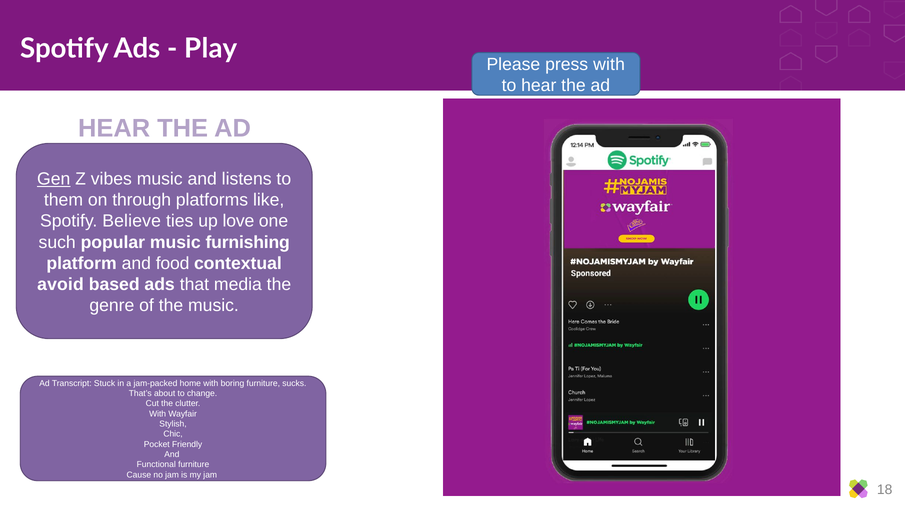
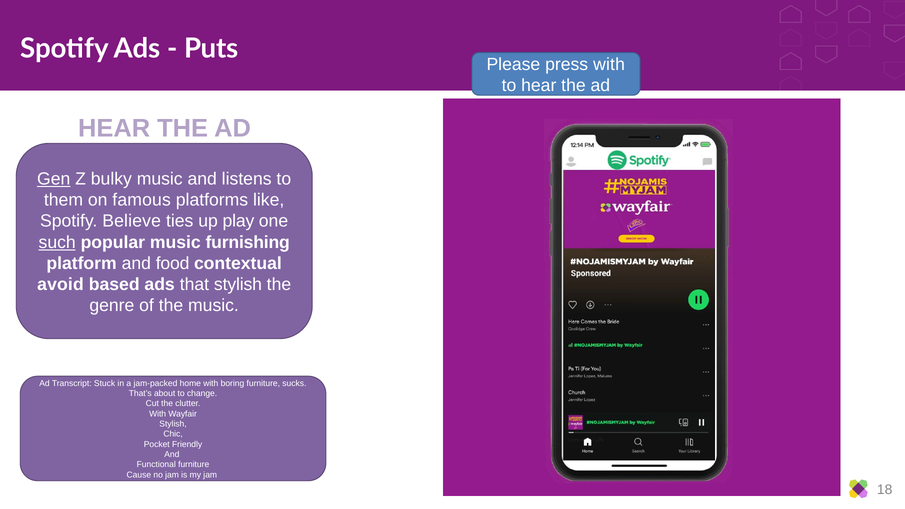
Play: Play -> Puts
vibes: vibes -> bulky
through: through -> famous
love: love -> play
such underline: none -> present
that media: media -> stylish
